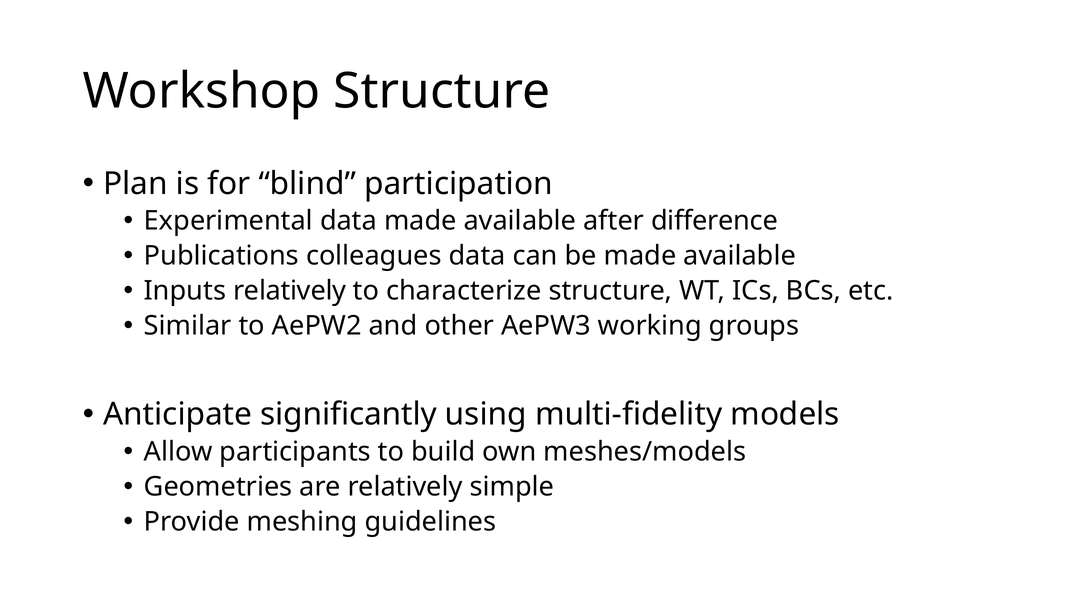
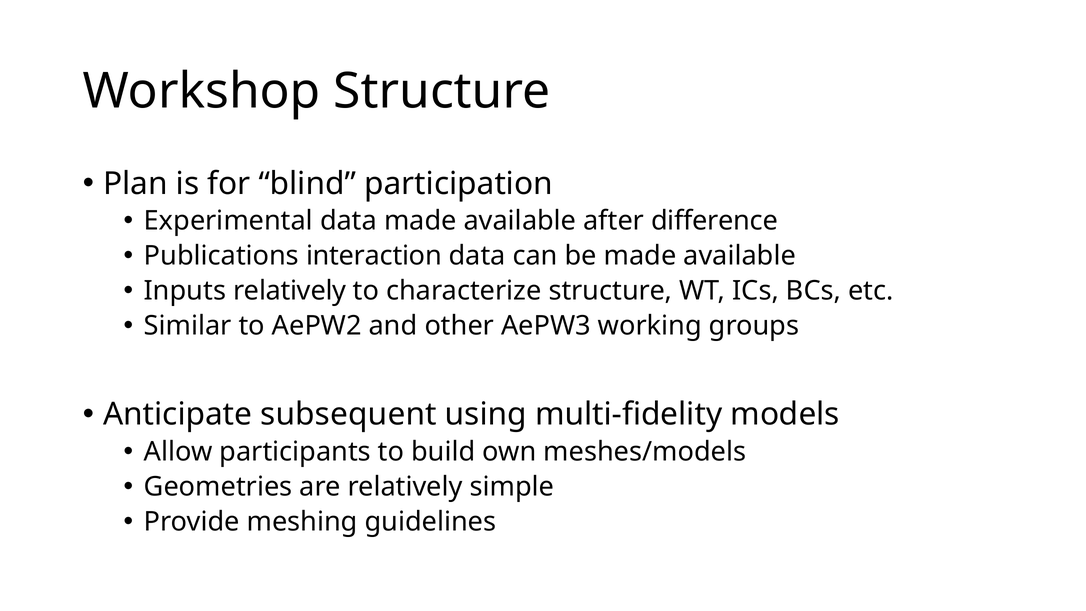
colleagues: colleagues -> interaction
significantly: significantly -> subsequent
